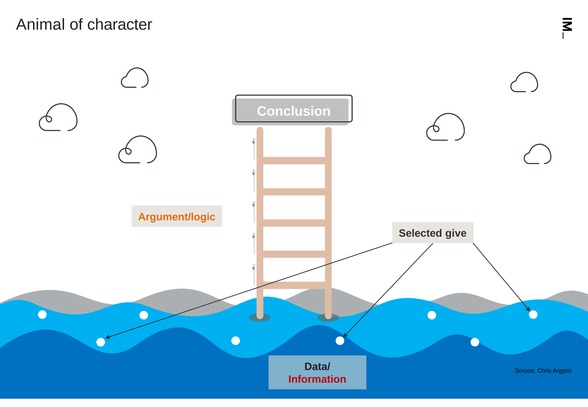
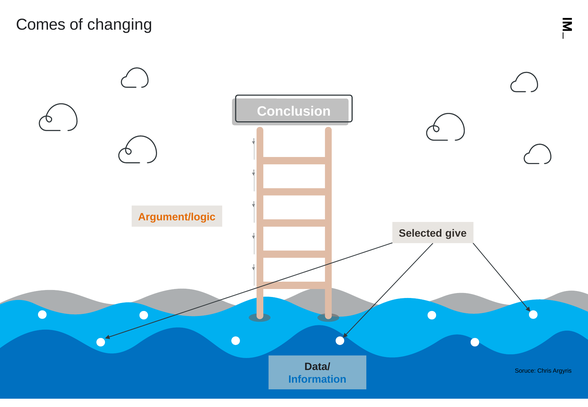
Animal: Animal -> Comes
character: character -> changing
Information colour: red -> blue
